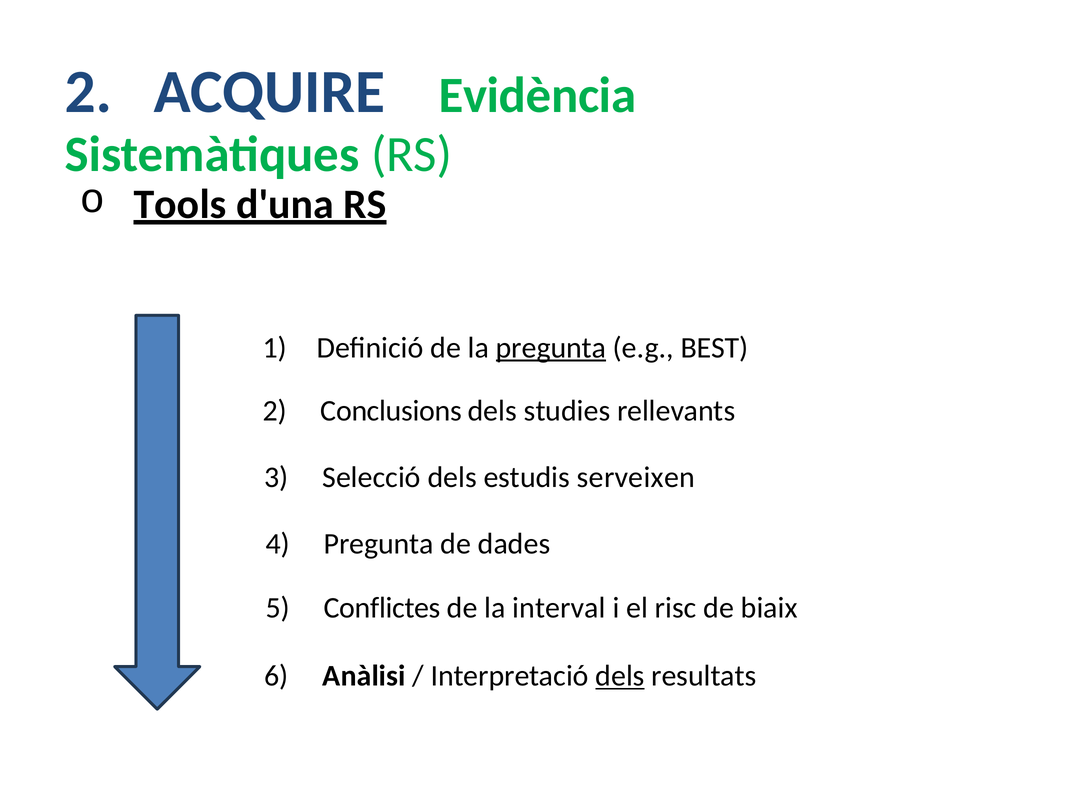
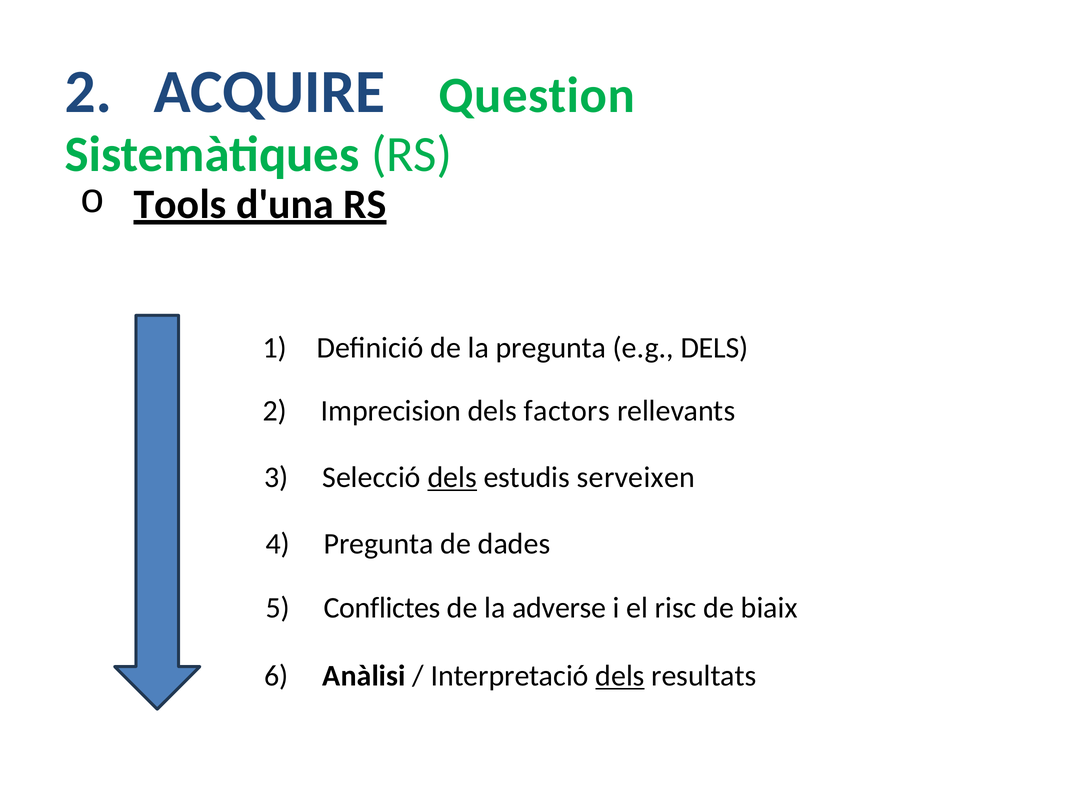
Evidència: Evidència -> Question
pregunta at (551, 348) underline: present -> none
e.g BEST: BEST -> DELS
Conclusions: Conclusions -> Imprecision
studies: studies -> factors
dels at (452, 478) underline: none -> present
interval: interval -> adverse
